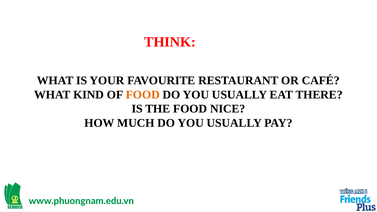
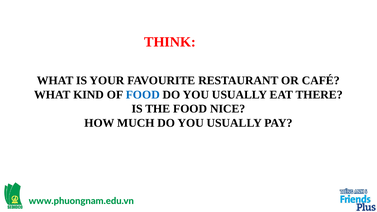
FOOD at (143, 95) colour: orange -> blue
